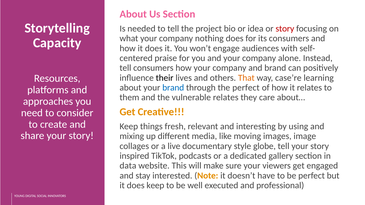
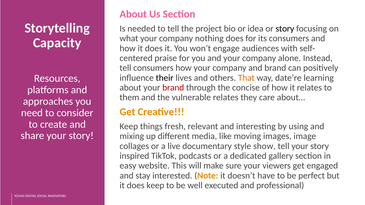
story at (285, 29) colour: red -> black
case’re: case’re -> date’re
brand at (173, 88) colour: blue -> red
the perfect: perfect -> concise
globe: globe -> show
data: data -> easy
